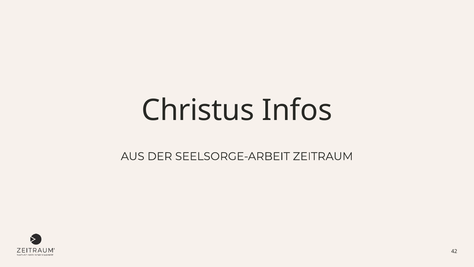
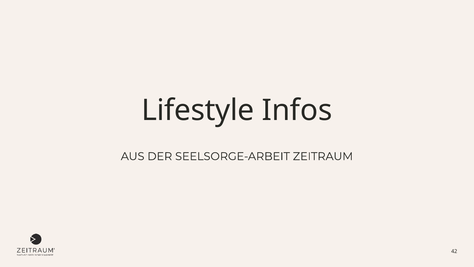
Christus: Christus -> Lifestyle
